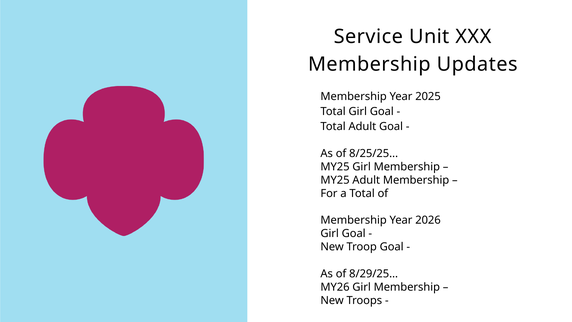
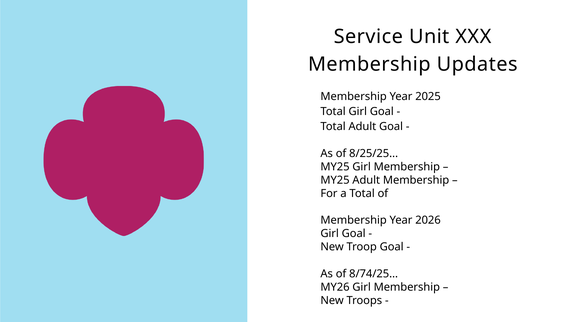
8/29/25…: 8/29/25… -> 8/74/25…
